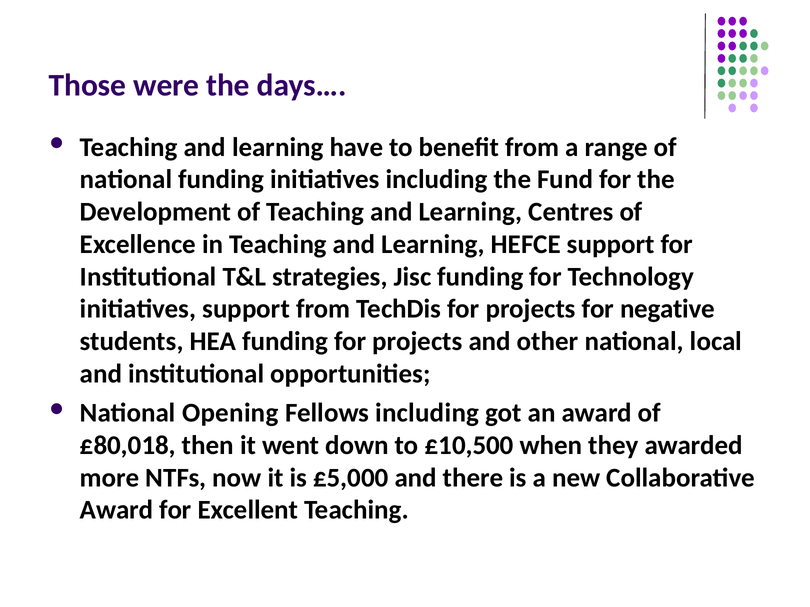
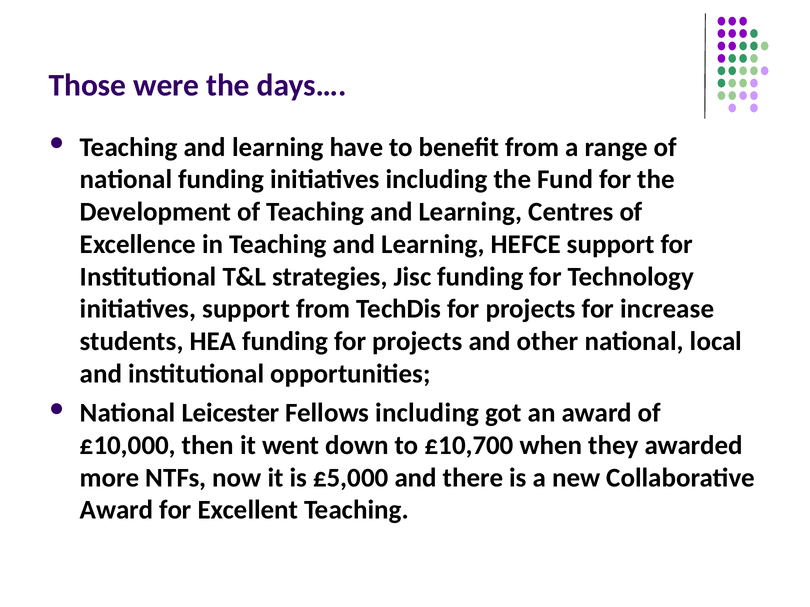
negative: negative -> increase
Opening: Opening -> Leicester
£80,018: £80,018 -> £10,000
£10,500: £10,500 -> £10,700
